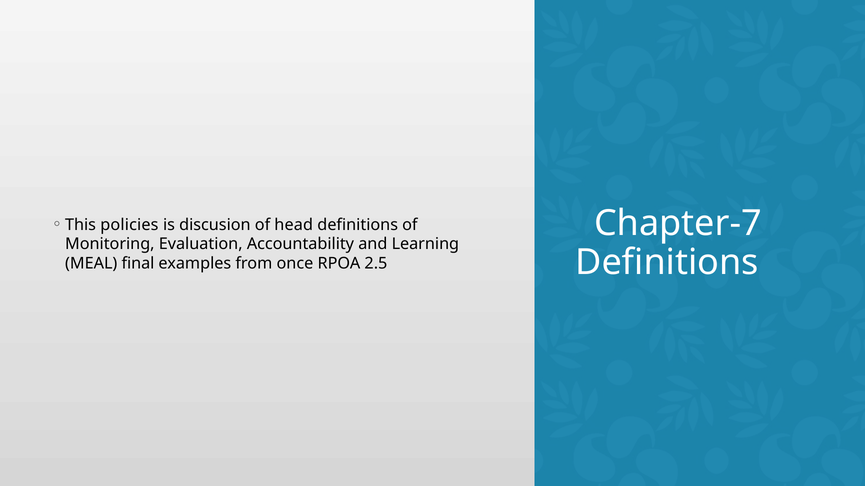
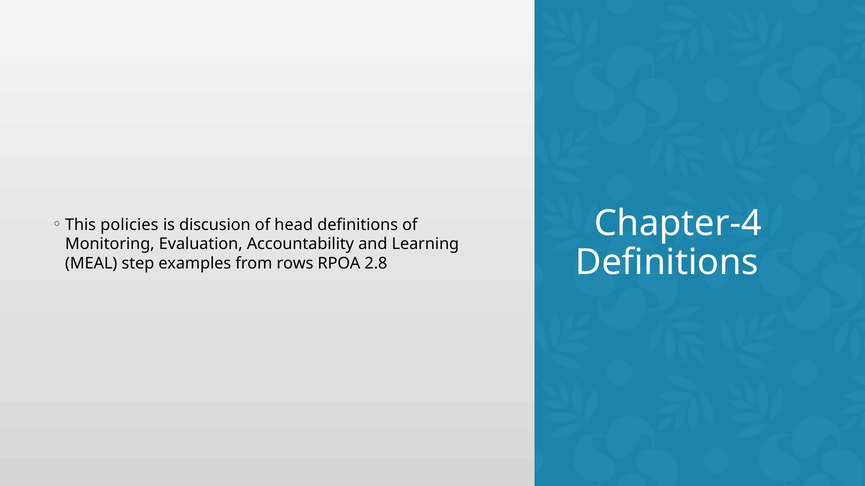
Chapter-7: Chapter-7 -> Chapter-4
final: final -> step
once: once -> rows
2.5: 2.5 -> 2.8
